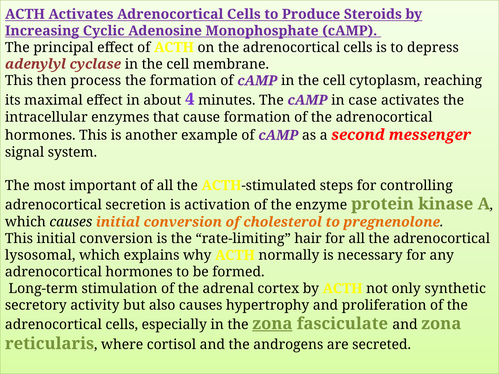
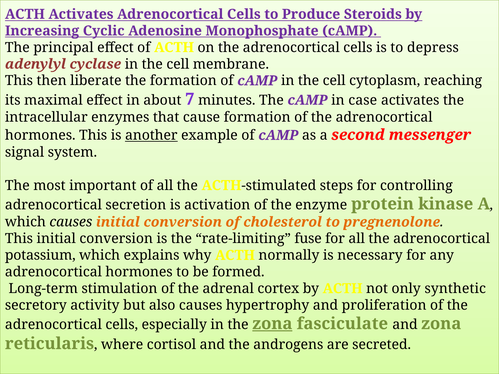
process: process -> liberate
4: 4 -> 7
another underline: none -> present
hair: hair -> fuse
lysosomal: lysosomal -> potassium
